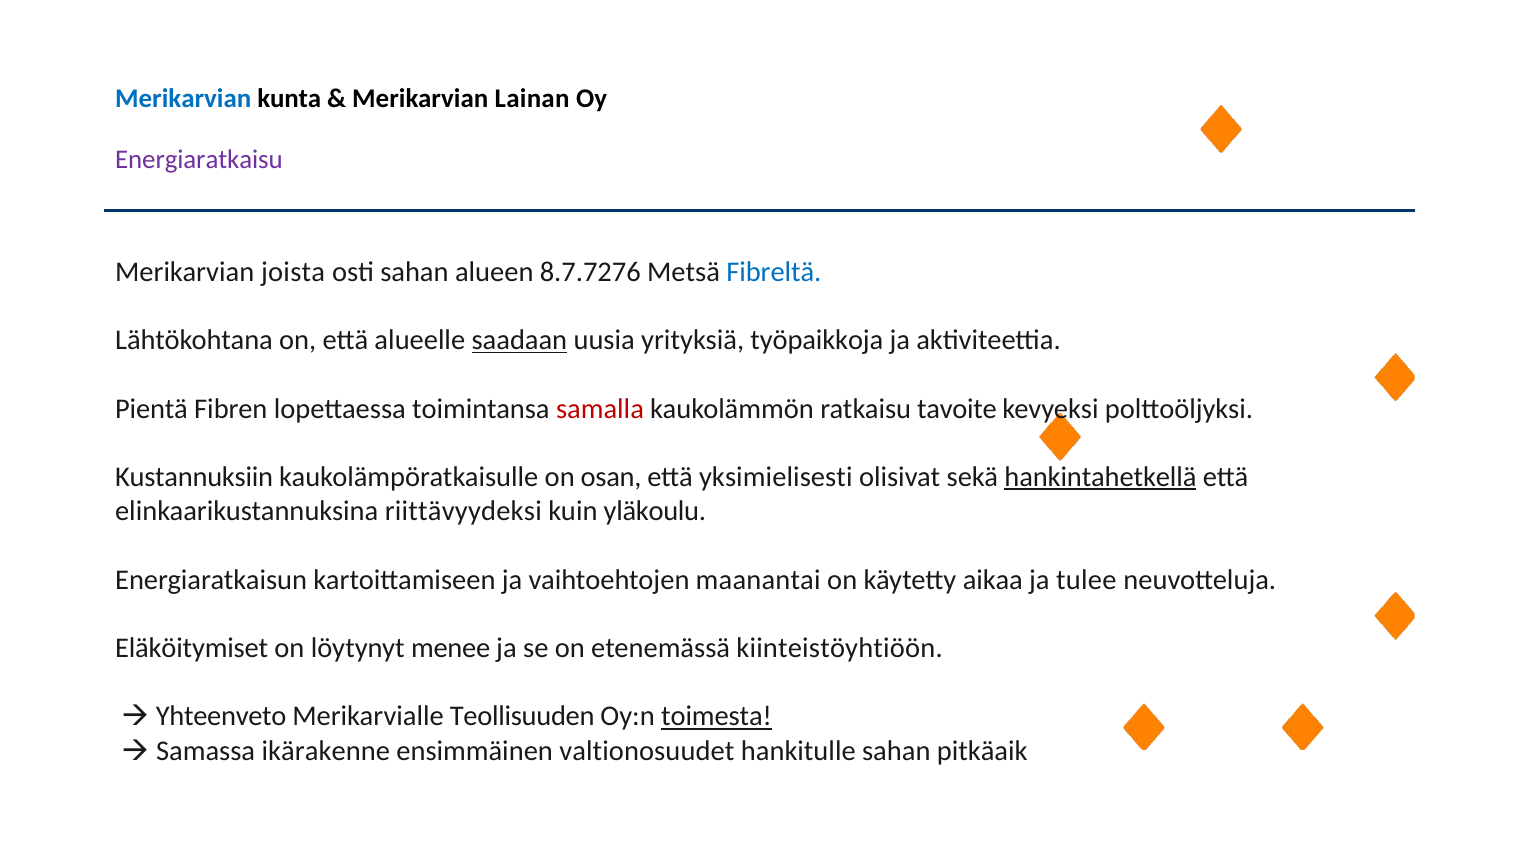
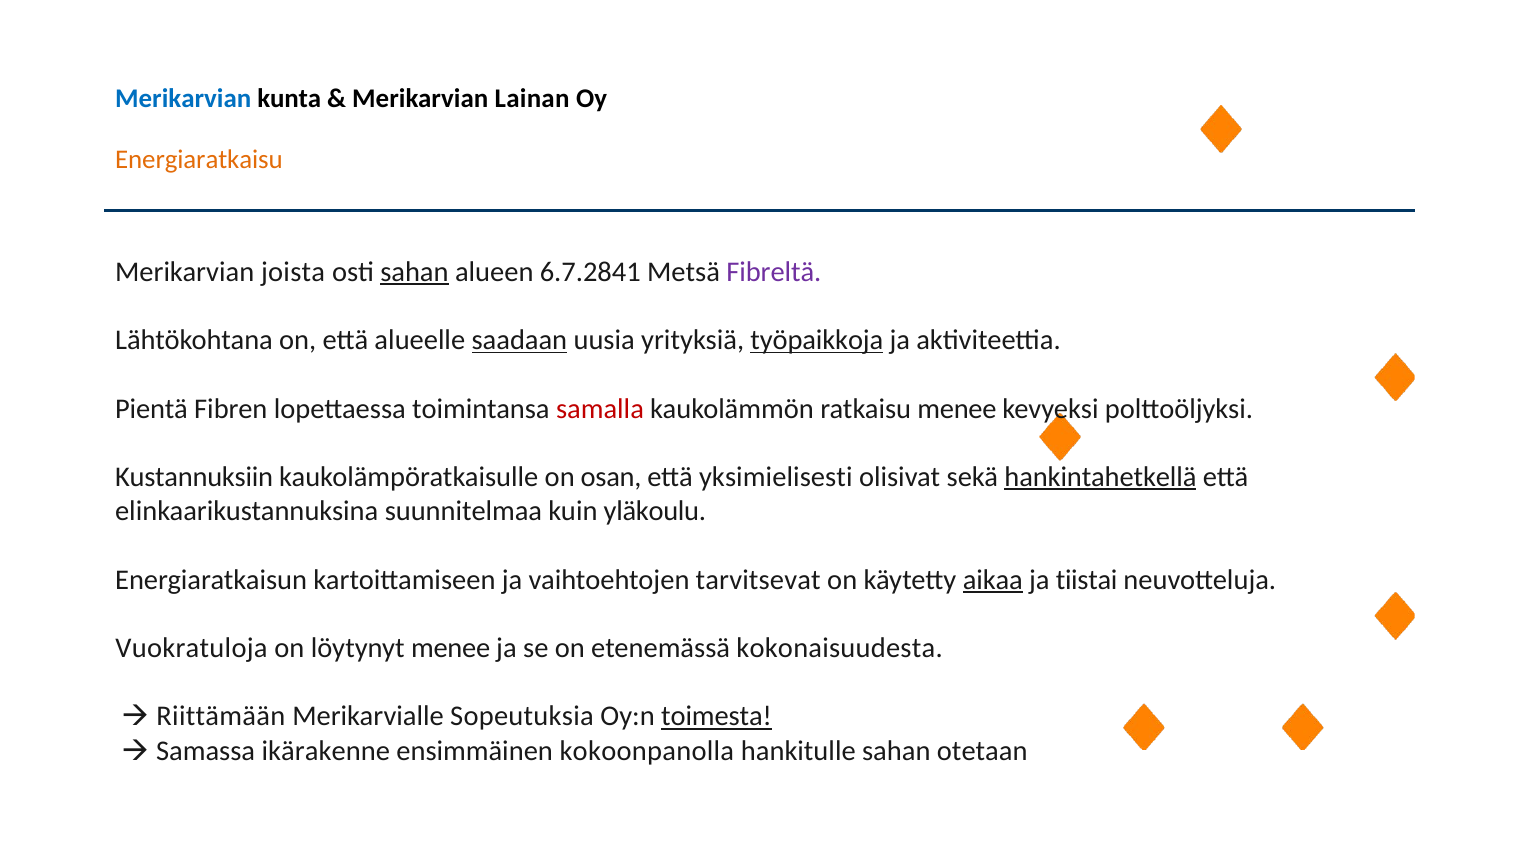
Energiaratkaisu colour: purple -> orange
sahan at (414, 272) underline: none -> present
8.7.7276: 8.7.7276 -> 6.7.2841
Fibreltä colour: blue -> purple
työpaikkoja underline: none -> present
ratkaisu tavoite: tavoite -> menee
riittävyydeksi: riittävyydeksi -> suunnitelmaa
maanantai: maanantai -> tarvitsevat
aikaa underline: none -> present
tulee: tulee -> tiistai
Eläköitymiset: Eläköitymiset -> Vuokratuloja
kiinteistöyhtiöön: kiinteistöyhtiöön -> kokonaisuudesta
Yhteenveto: Yhteenveto -> Riittämään
Teollisuuden: Teollisuuden -> Sopeutuksia
valtionosuudet: valtionosuudet -> kokoonpanolla
pitkäaik: pitkäaik -> otetaan
